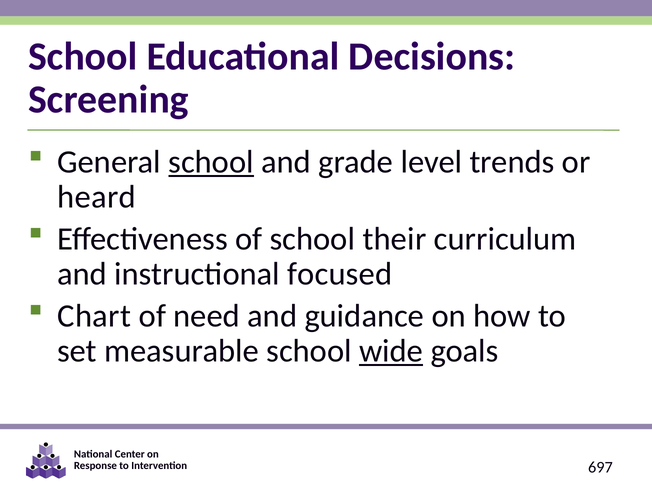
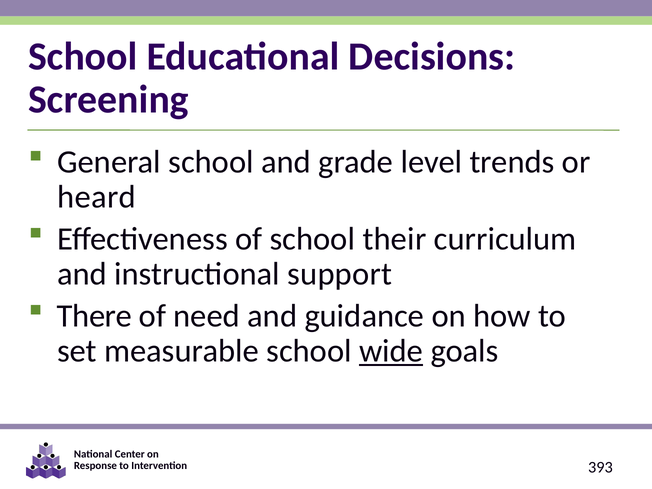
school at (211, 162) underline: present -> none
focused: focused -> support
Chart: Chart -> There
697: 697 -> 393
